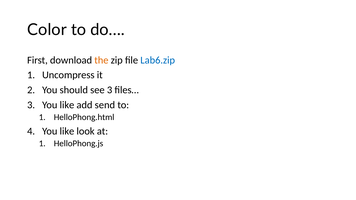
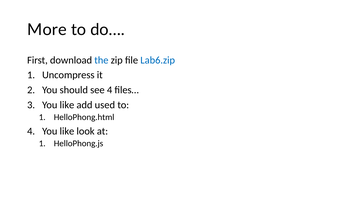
Color: Color -> More
the colour: orange -> blue
see 3: 3 -> 4
send: send -> used
